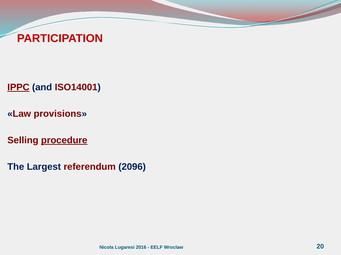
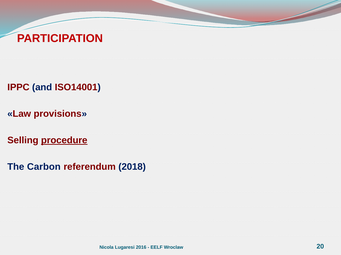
IPPC underline: present -> none
Largest: Largest -> Carbon
2096: 2096 -> 2018
